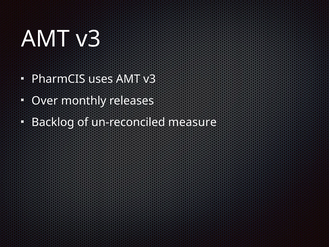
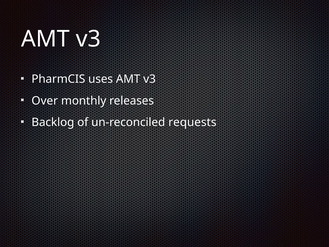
measure: measure -> requests
